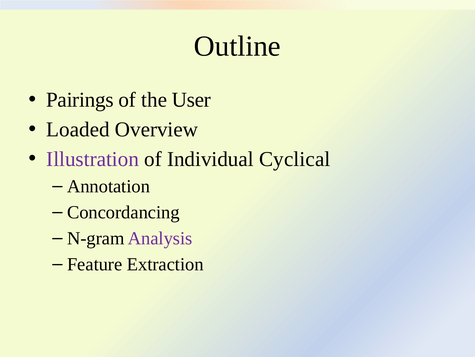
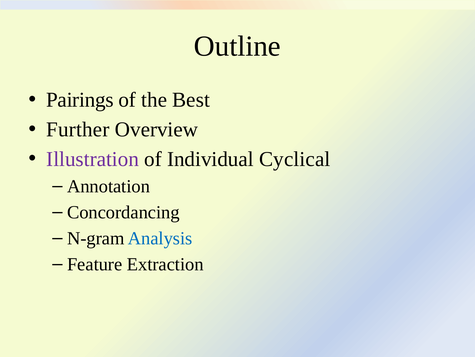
User: User -> Best
Loaded: Loaded -> Further
Analysis colour: purple -> blue
